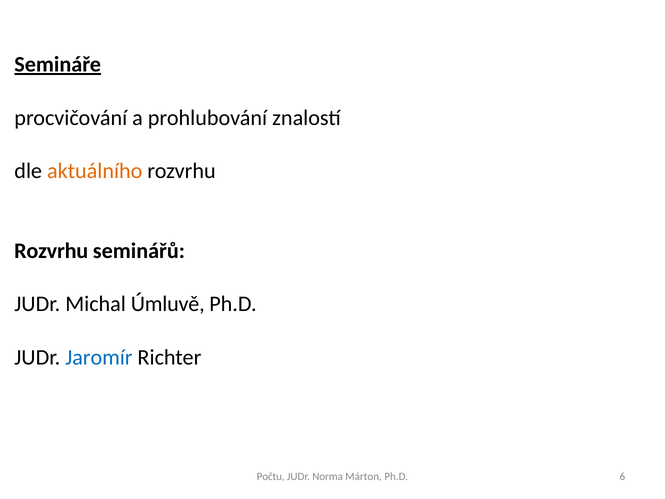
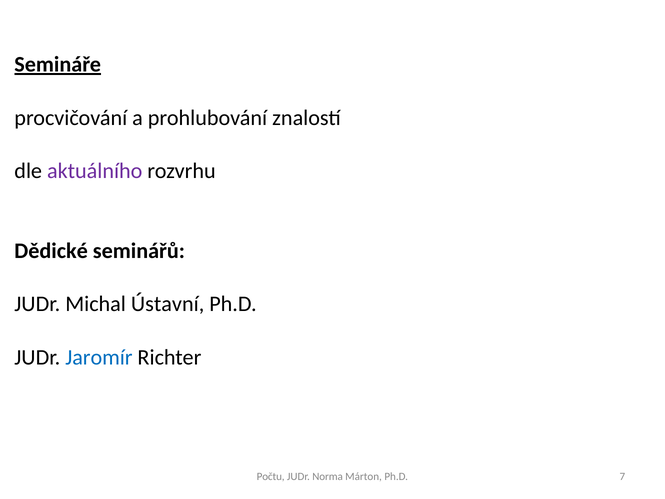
aktuálního colour: orange -> purple
Rozvrhu at (51, 251): Rozvrhu -> Dědické
Úmluvě: Úmluvě -> Ústavní
6: 6 -> 7
